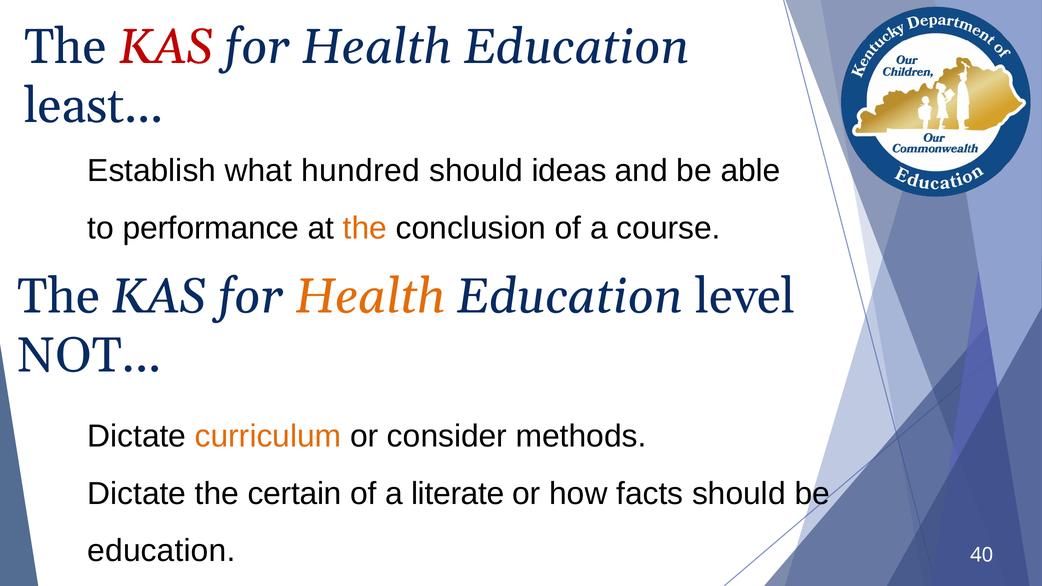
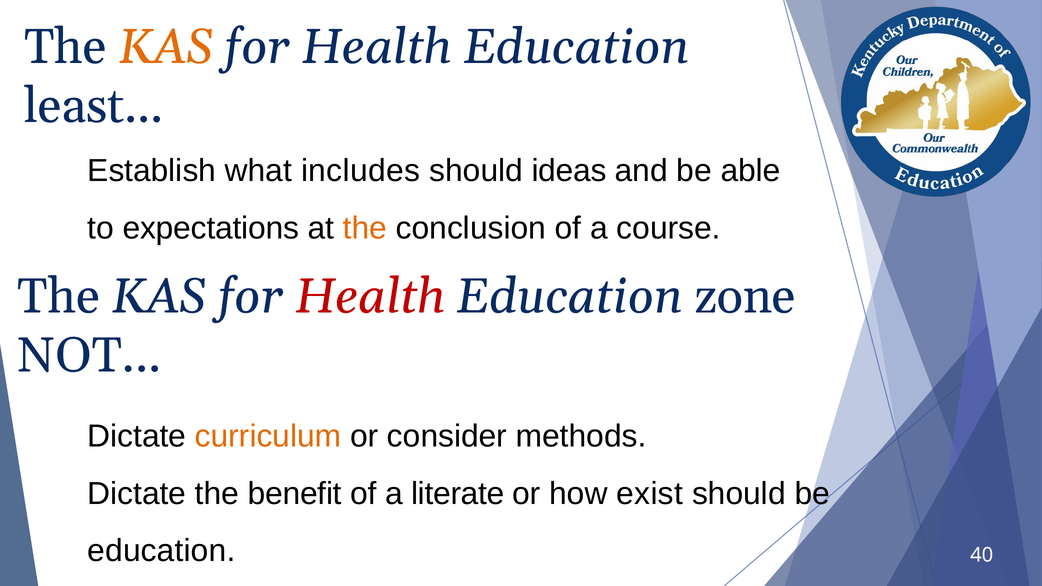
KAS at (166, 47) colour: red -> orange
hundred: hundred -> includes
performance: performance -> expectations
Health at (370, 297) colour: orange -> red
level: level -> zone
certain: certain -> benefit
facts: facts -> exist
